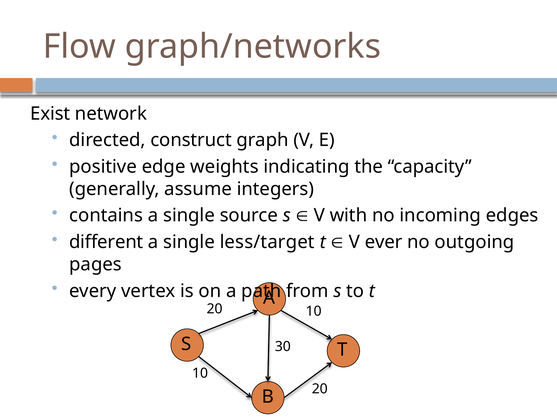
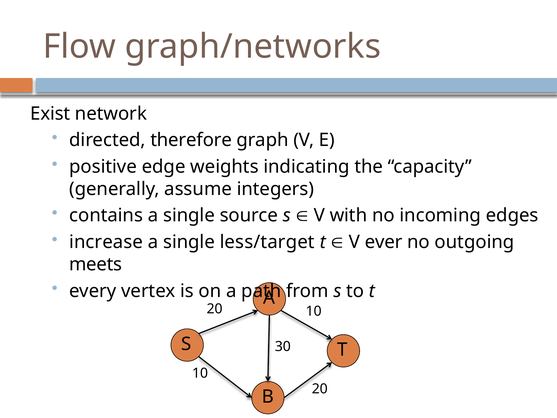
construct: construct -> therefore
different: different -> increase
pages: pages -> meets
